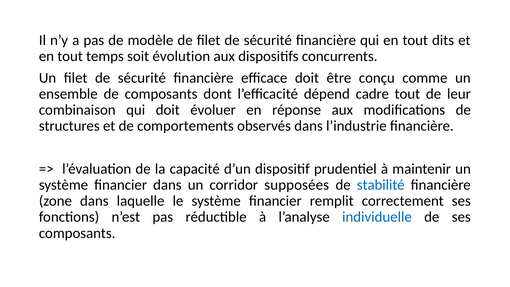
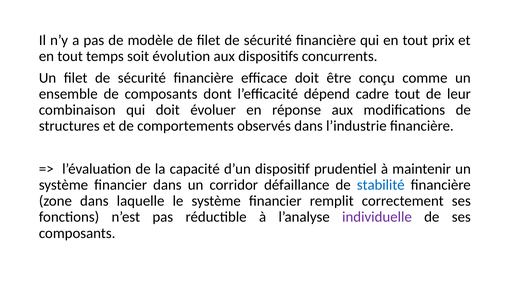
dits: dits -> prix
supposées: supposées -> défaillance
individuelle colour: blue -> purple
